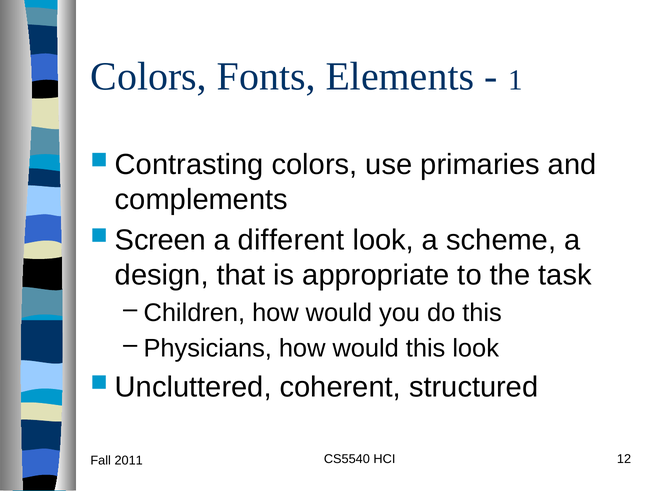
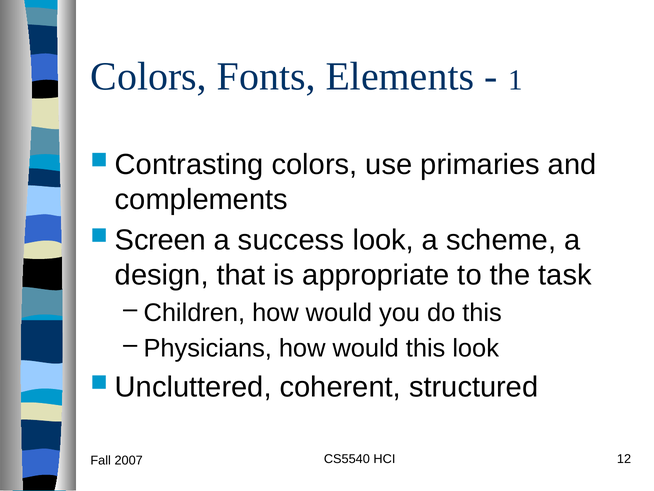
different: different -> success
2011: 2011 -> 2007
